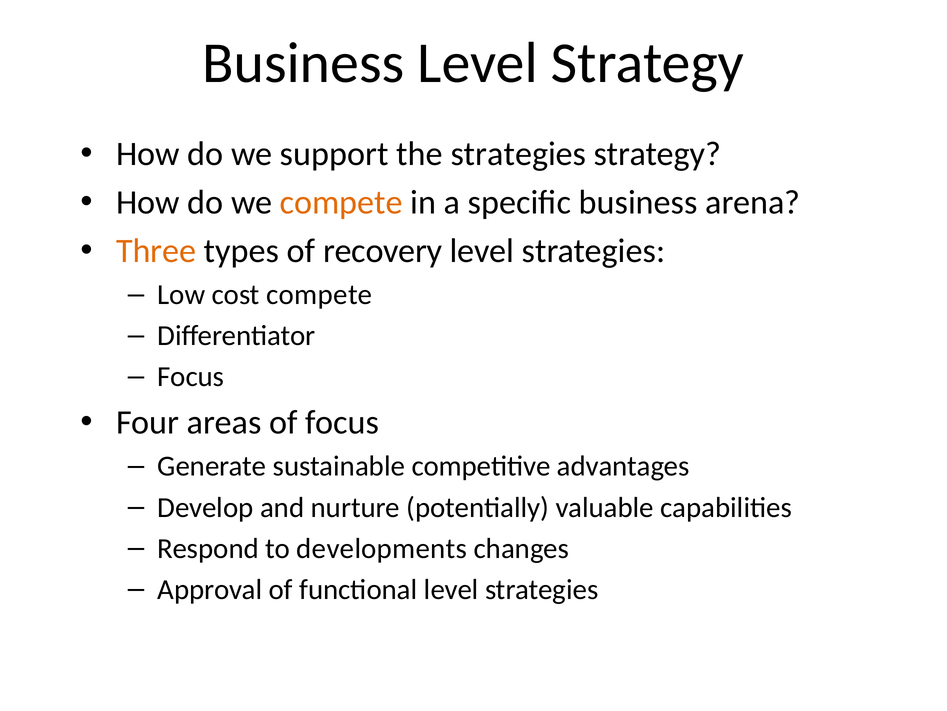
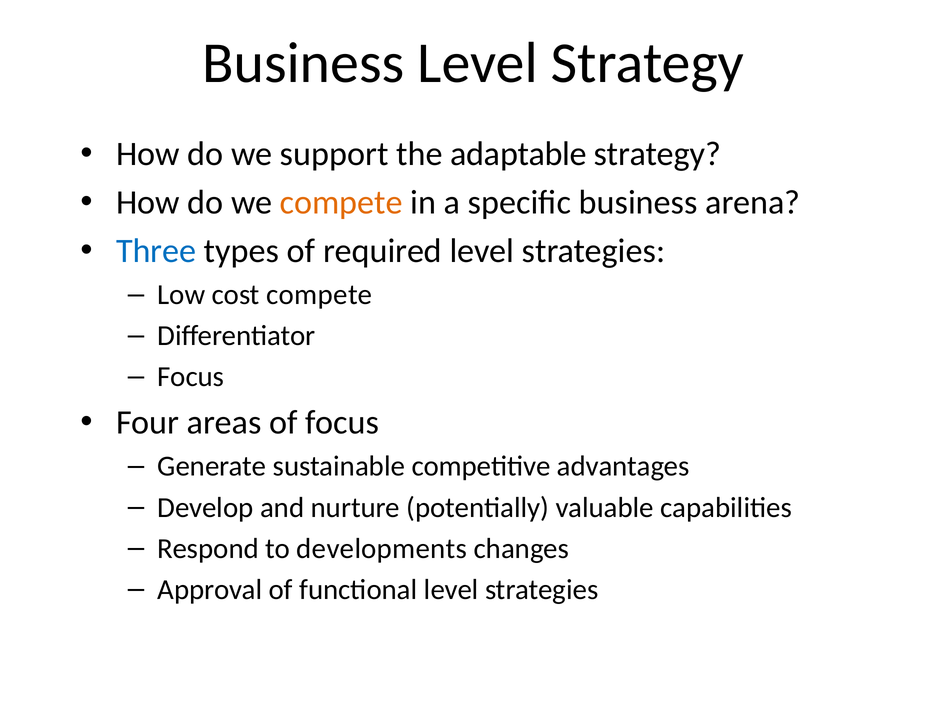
the strategies: strategies -> adaptable
Three colour: orange -> blue
recovery: recovery -> required
